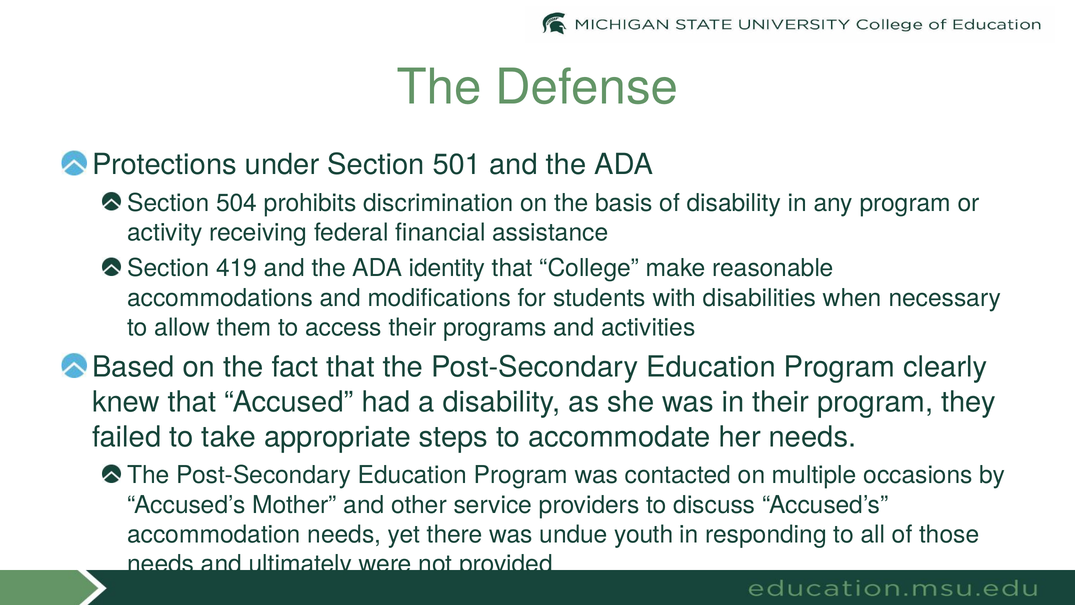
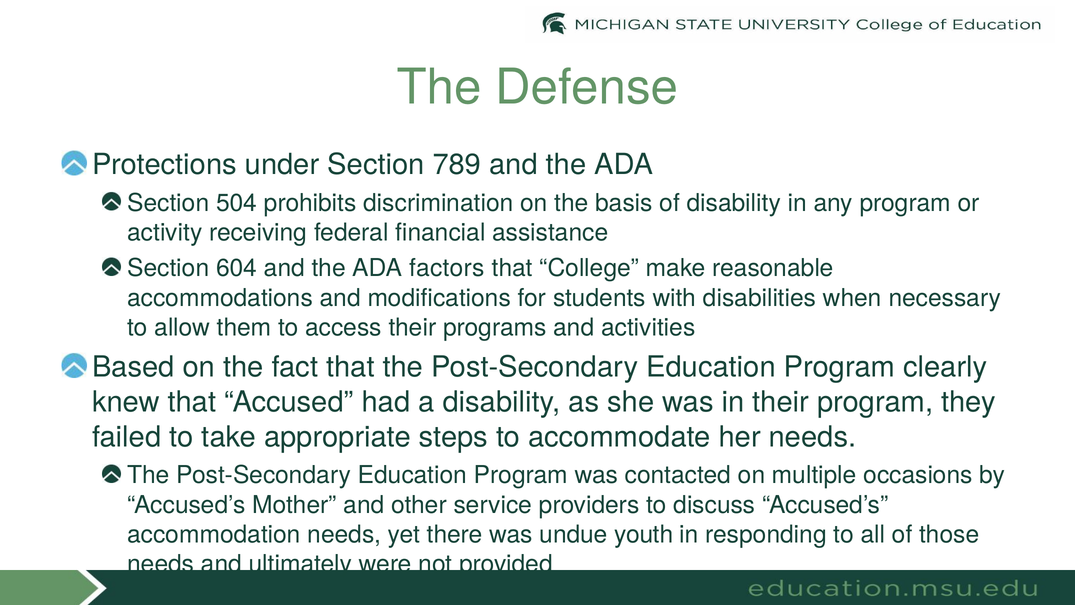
501: 501 -> 789
419: 419 -> 604
identity: identity -> factors
